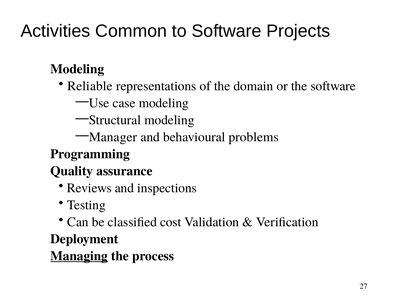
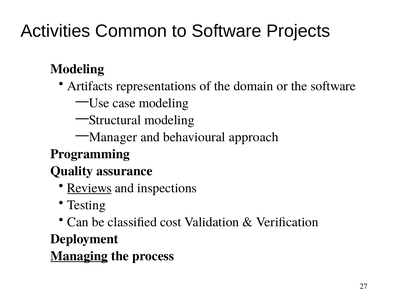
Reliable: Reliable -> Artifacts
problems: problems -> approach
Reviews underline: none -> present
